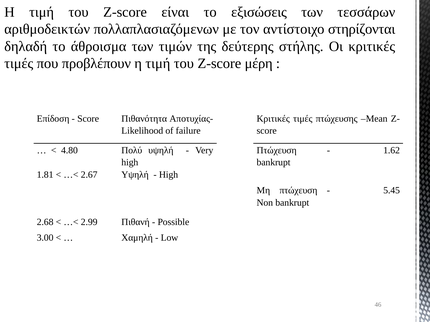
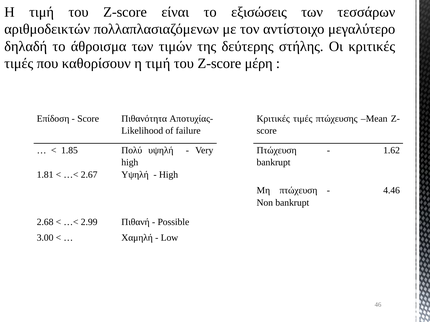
στηρίζονται: στηρίζονται -> μεγαλύτερο
προβλέπουν: προβλέπουν -> καθορίσουν
4.80: 4.80 -> 1.85
5.45: 5.45 -> 4.46
